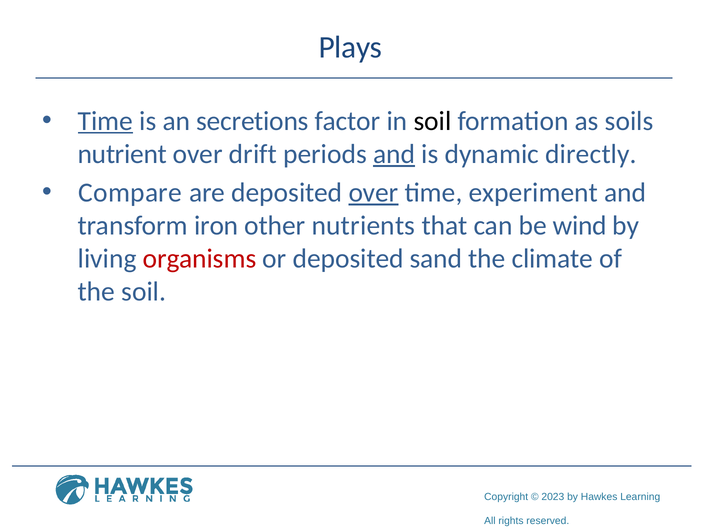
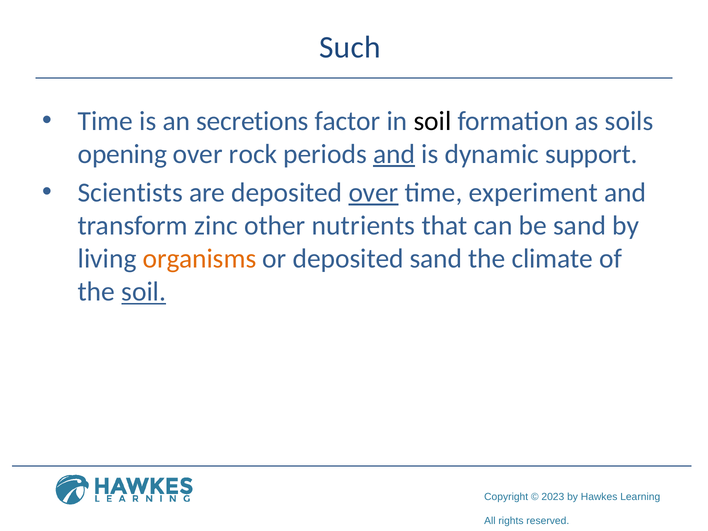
Plays: Plays -> Such
Time at (105, 121) underline: present -> none
nutrient: nutrient -> opening
drift: drift -> rock
directly: directly -> support
Compare: Compare -> Scientists
iron: iron -> zinc
be wind: wind -> sand
organisms colour: red -> orange
soil at (144, 292) underline: none -> present
